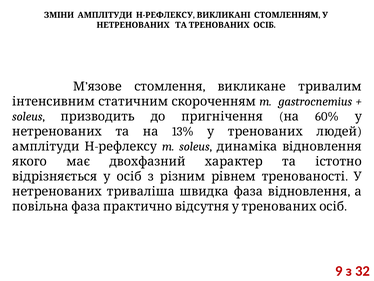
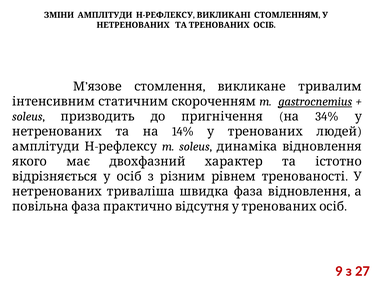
gastrocnemius underline: none -> present
60%: 60% -> 34%
13%: 13% -> 14%
32: 32 -> 27
